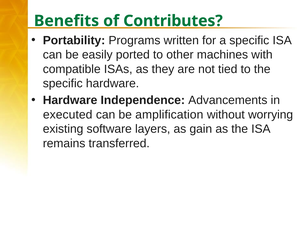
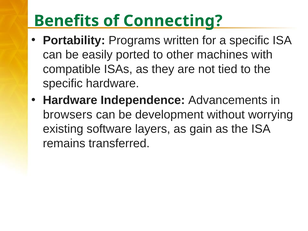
Contributes: Contributes -> Connecting
executed: executed -> browsers
amplification: amplification -> development
